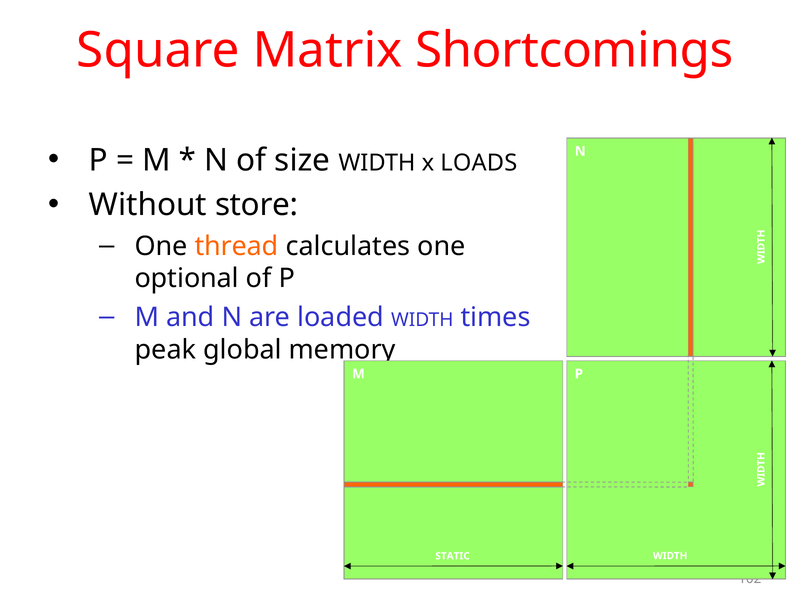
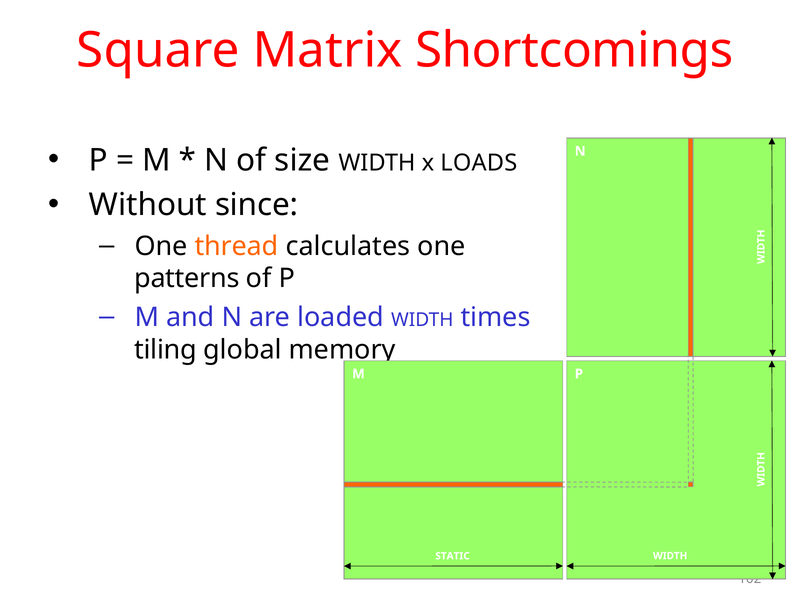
store: store -> since
optional: optional -> patterns
peak: peak -> tiling
